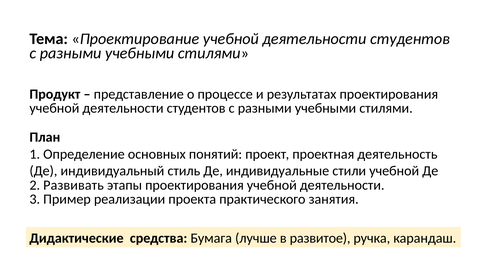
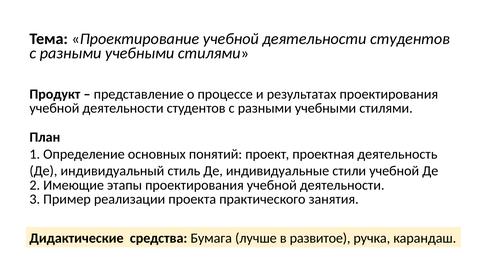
Развивать: Развивать -> Имеющие
